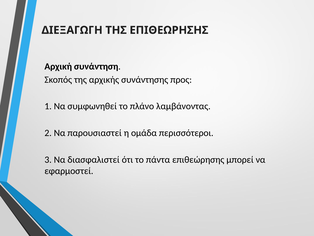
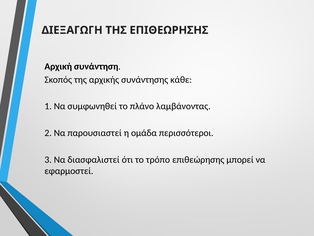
προς: προς -> κάθε
πάντα: πάντα -> τρόπο
